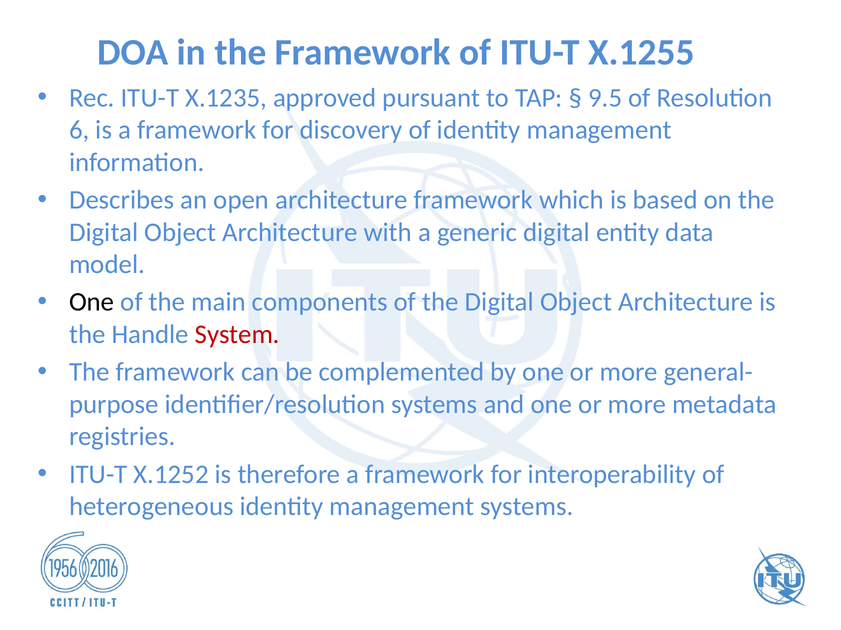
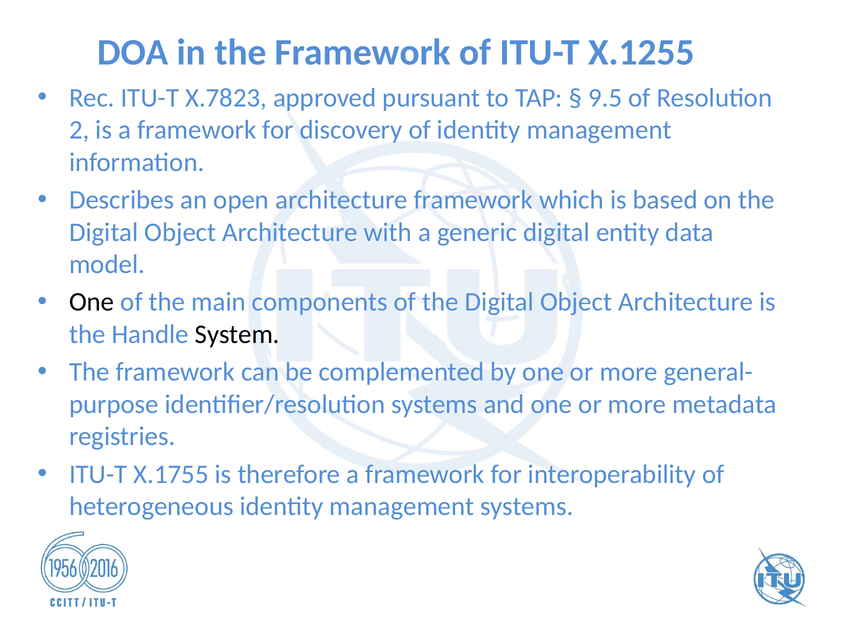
X.1235: X.1235 -> X.7823
6: 6 -> 2
System colour: red -> black
X.1252: X.1252 -> X.1755
